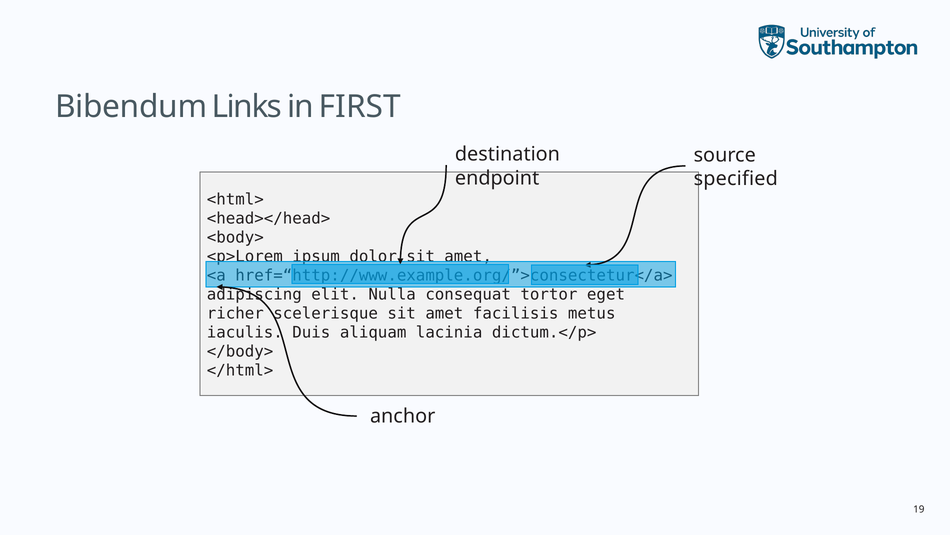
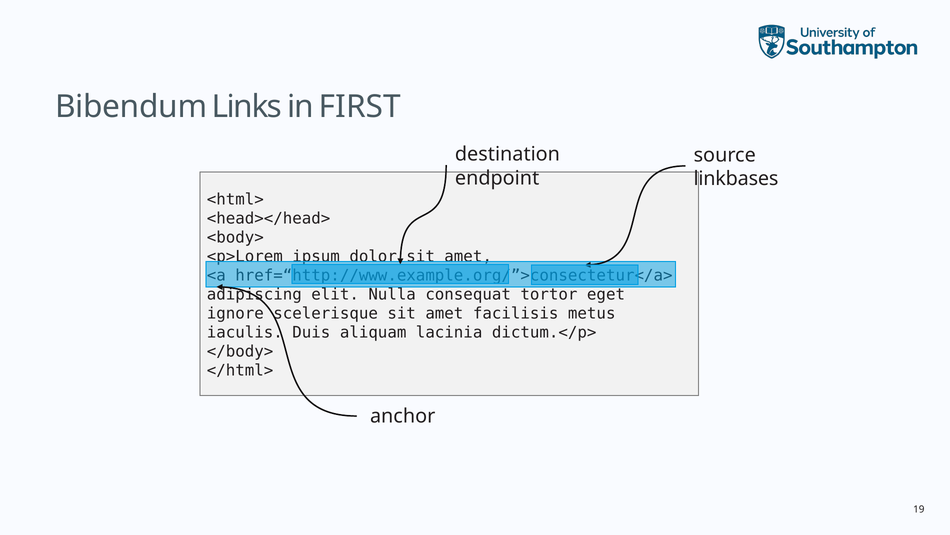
specified: specified -> linkbases
richer: richer -> ignore
